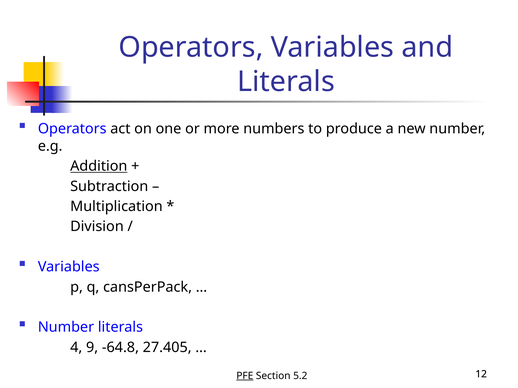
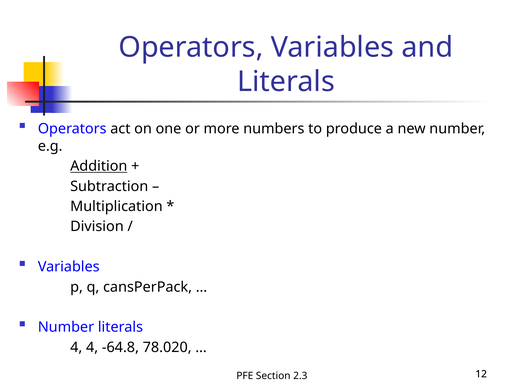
4 9: 9 -> 4
27.405: 27.405 -> 78.020
PFE underline: present -> none
5.2: 5.2 -> 2.3
